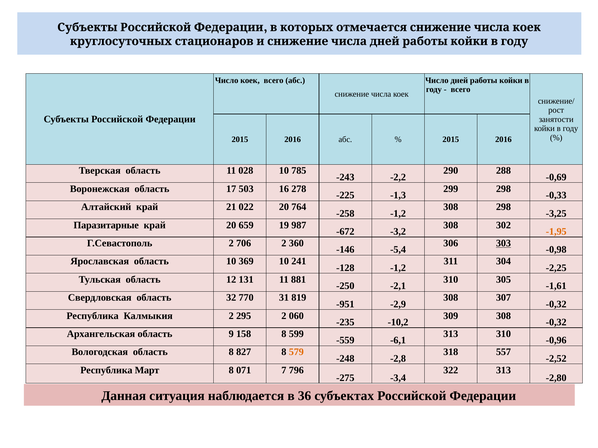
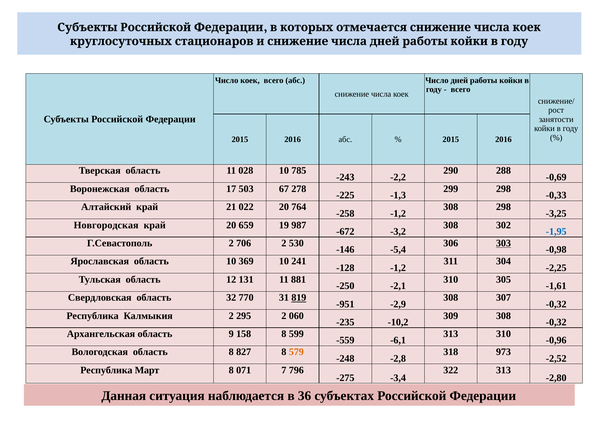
16: 16 -> 67
Паразитарные: Паразитарные -> Новгородская
-1,95 colour: orange -> blue
360: 360 -> 530
819 underline: none -> present
557: 557 -> 973
